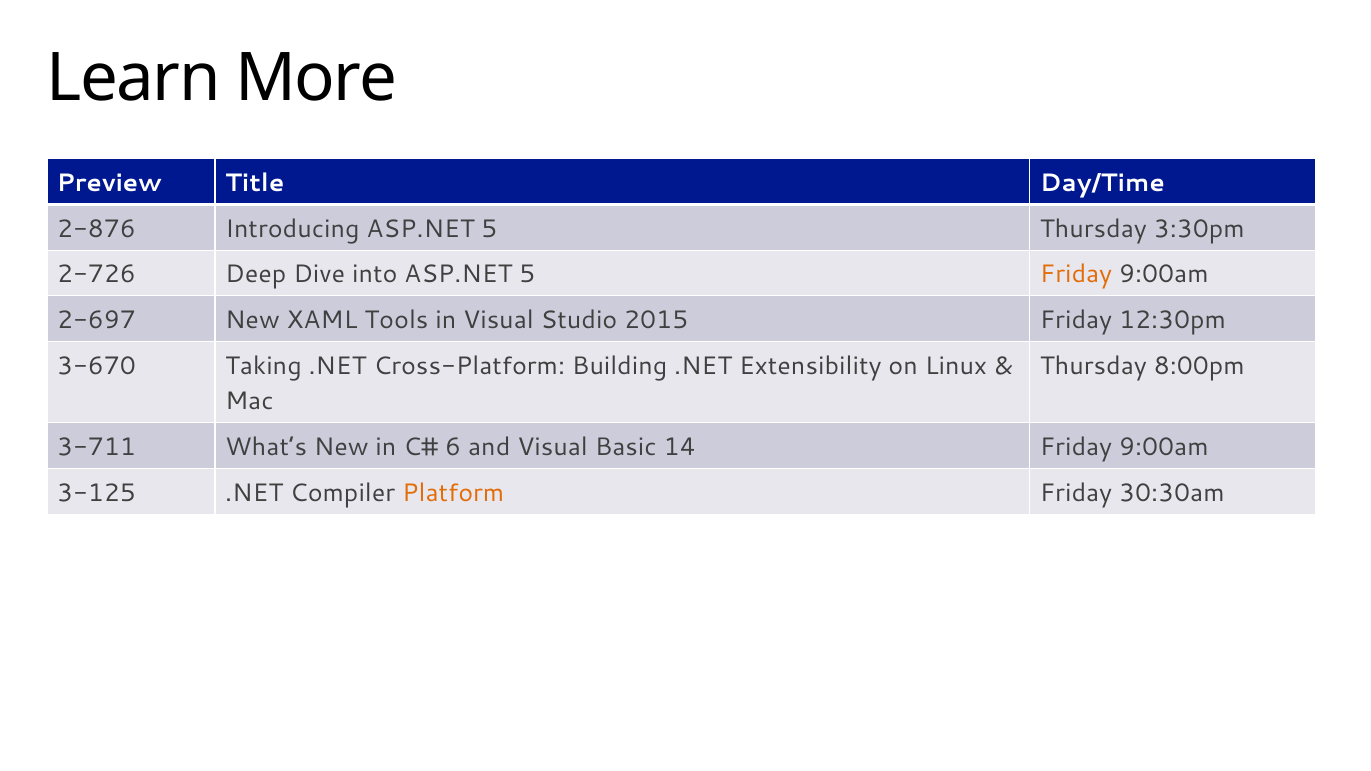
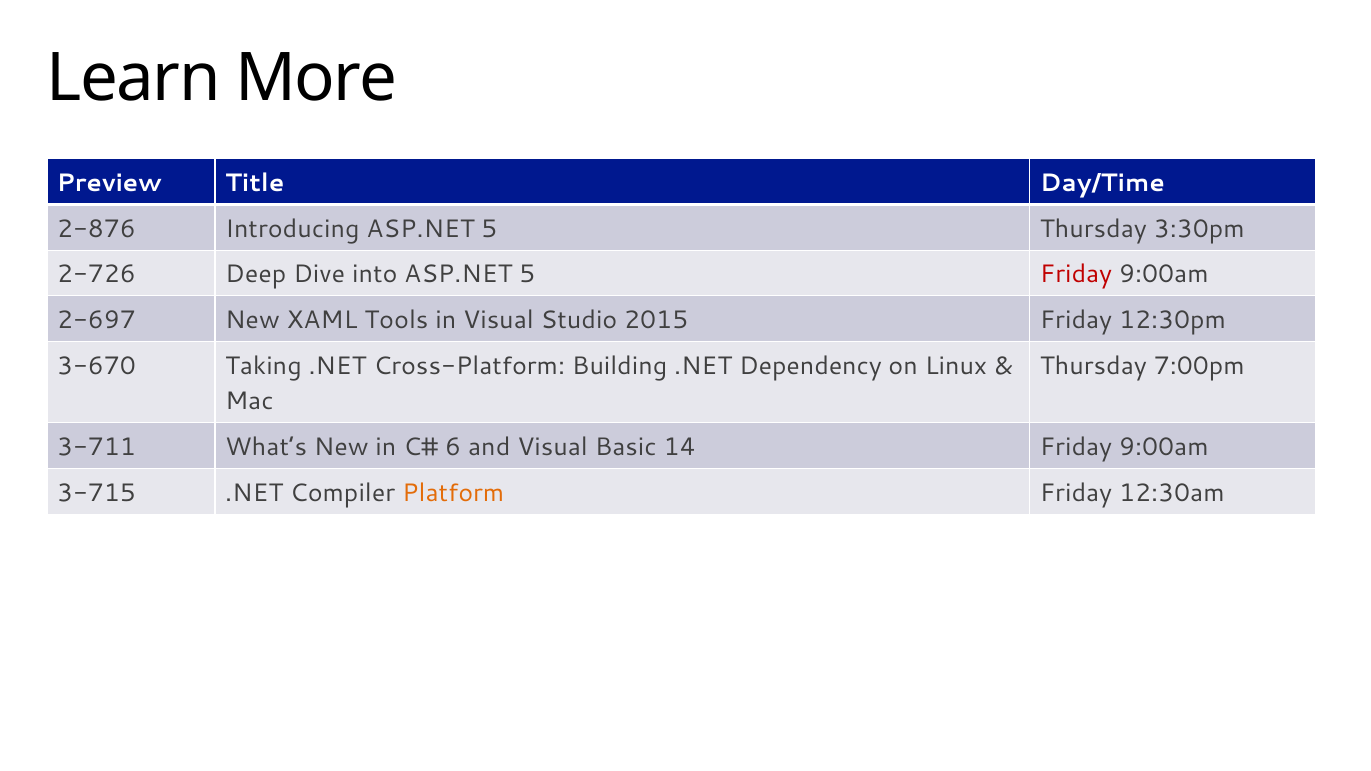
Friday at (1076, 274) colour: orange -> red
Extensibility: Extensibility -> Dependency
8:00pm: 8:00pm -> 7:00pm
3-125: 3-125 -> 3-715
30:30am: 30:30am -> 12:30am
